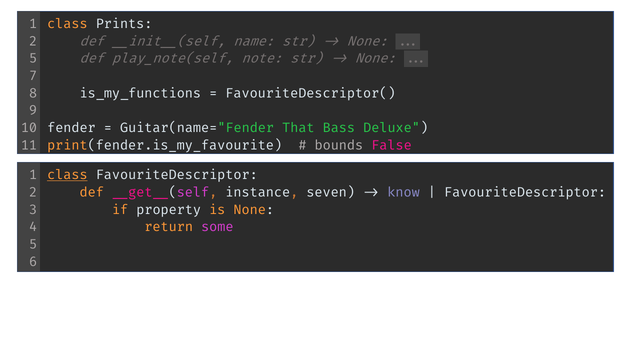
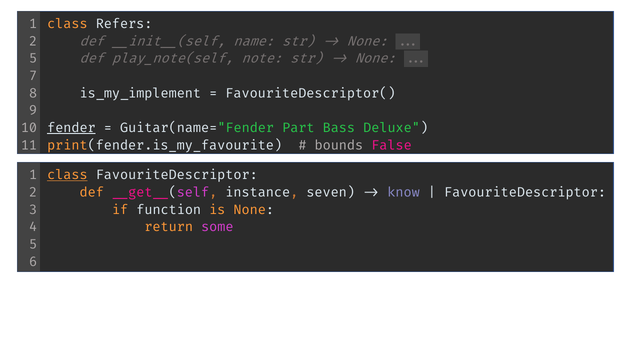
Prints: Prints -> Refers
is_my_functions: is_my_functions -> is_my_implement
fender underline: none -> present
That: That -> Part
property: property -> function
